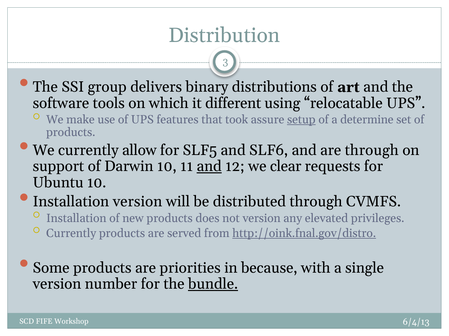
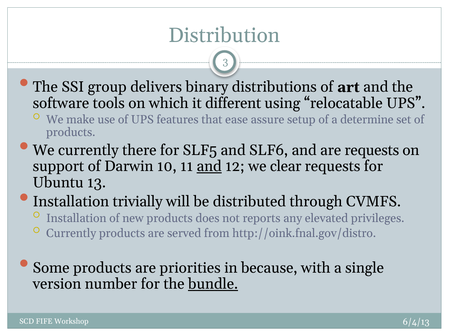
took: took -> ease
setup underline: present -> none
allow: allow -> there
are through: through -> requests
Ubuntu 10: 10 -> 13
Installation version: version -> trivially
not version: version -> reports
http://oink.fnal.gov/distro underline: present -> none
